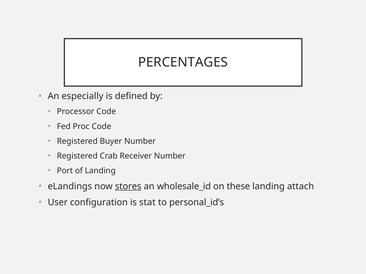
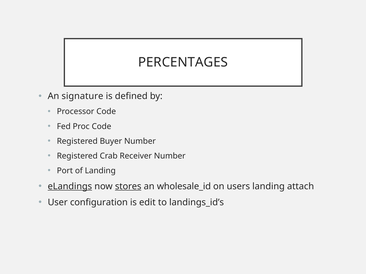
especially: especially -> signature
eLandings underline: none -> present
these: these -> users
stat: stat -> edit
personal_id’s: personal_id’s -> landings_id’s
